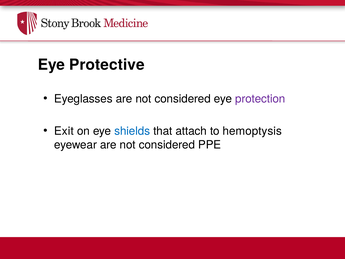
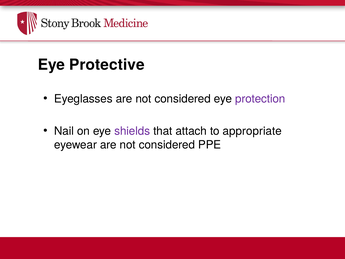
Exit: Exit -> Nail
shields colour: blue -> purple
hemoptysis: hemoptysis -> appropriate
